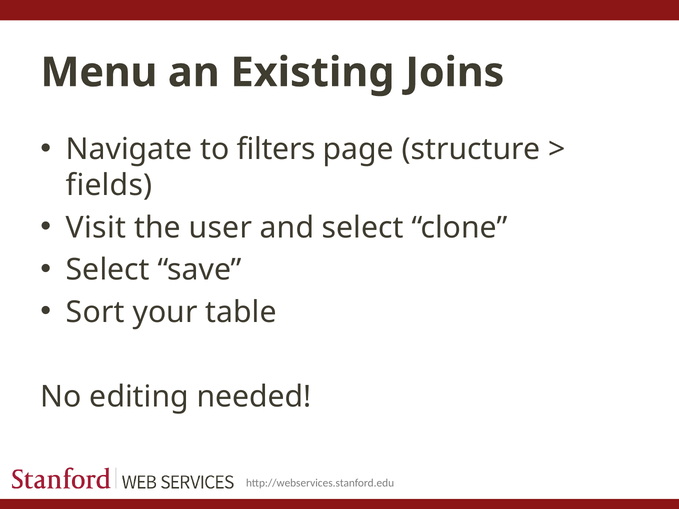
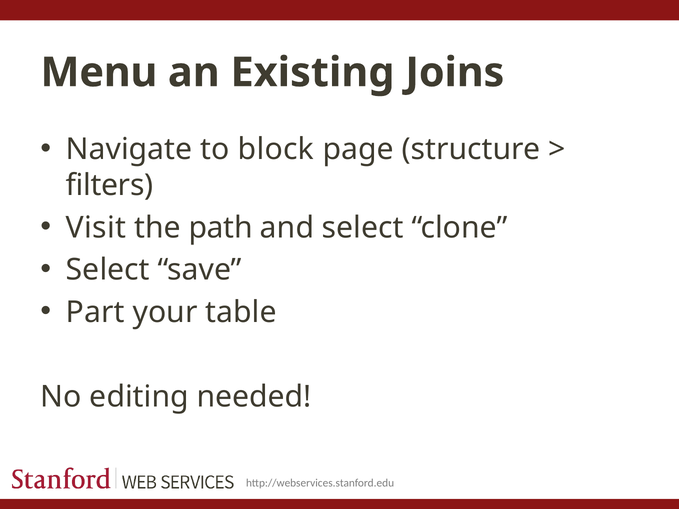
filters: filters -> block
fields: fields -> filters
user: user -> path
Sort: Sort -> Part
